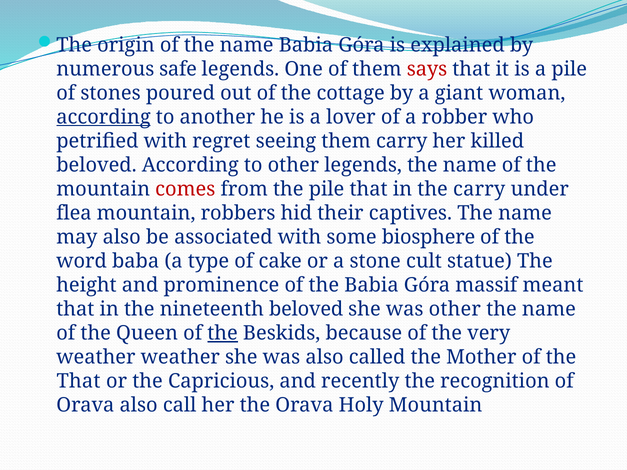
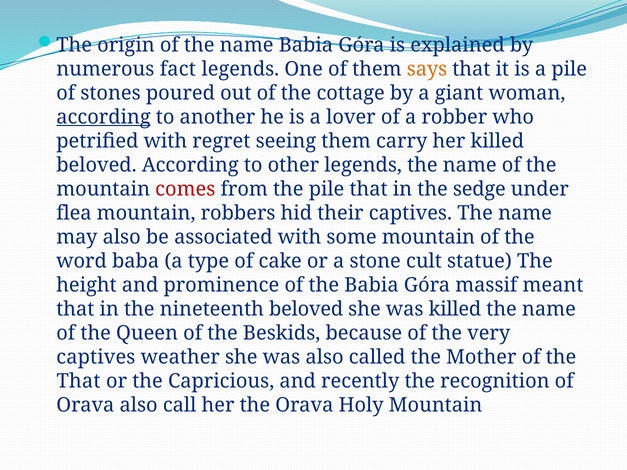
safe: safe -> fact
says colour: red -> orange
the carry: carry -> sedge
some biosphere: biosphere -> mountain
was other: other -> killed
the at (223, 333) underline: present -> none
weather at (96, 357): weather -> captives
